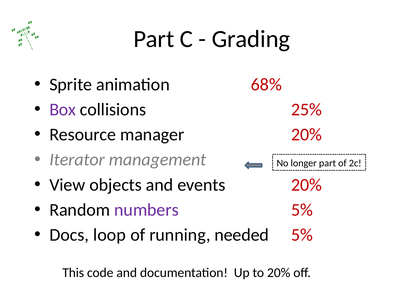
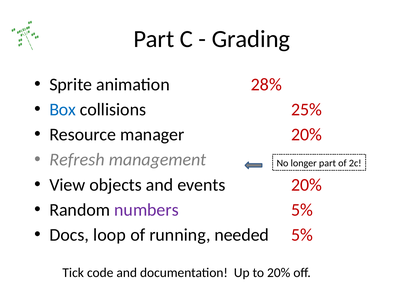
68%: 68% -> 28%
Box colour: purple -> blue
Iterator: Iterator -> Refresh
This: This -> Tick
